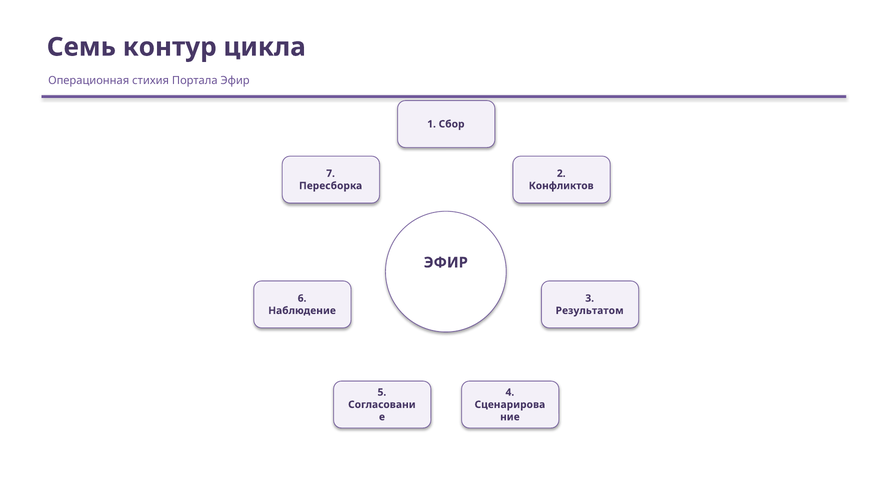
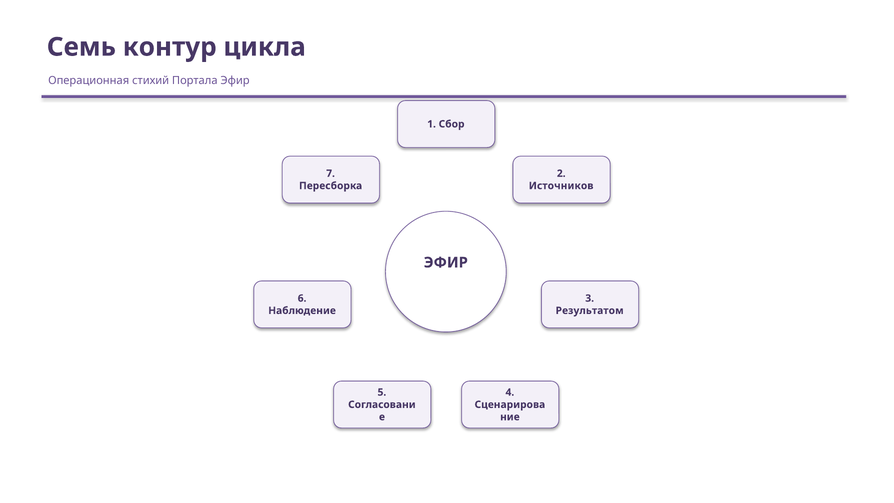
стихия: стихия -> стихий
Конфликтов: Конфликтов -> Источников
